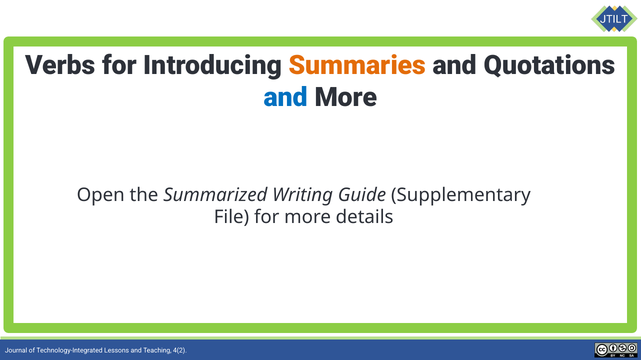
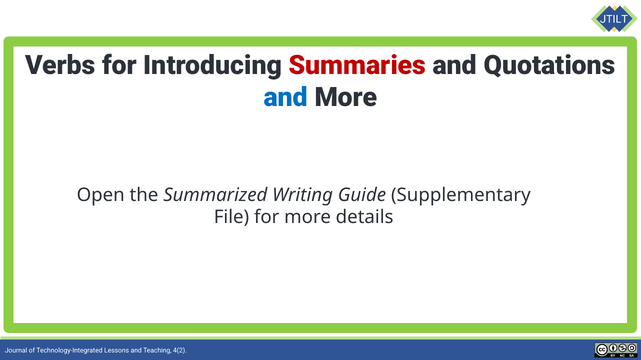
Summaries colour: orange -> red
